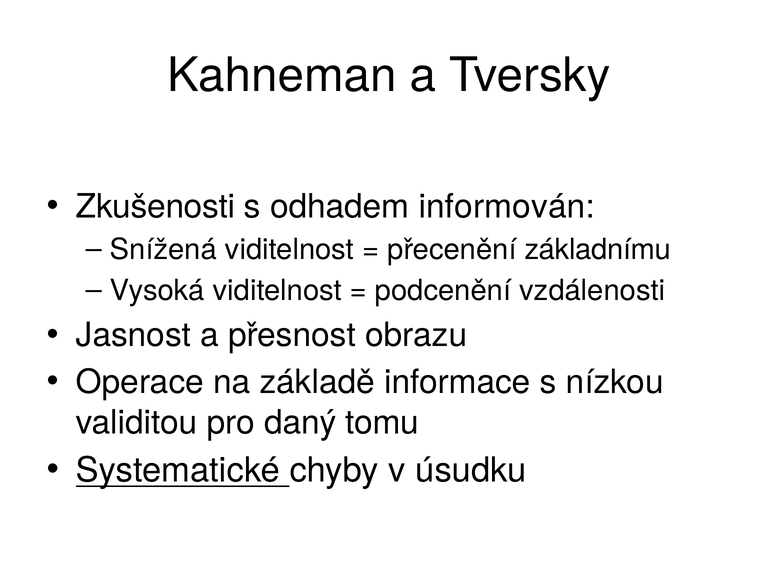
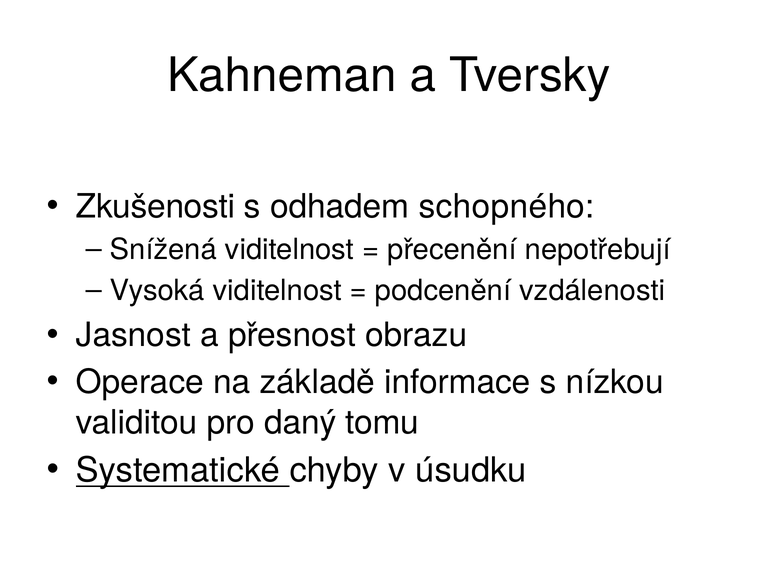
informován: informován -> schopného
základnímu: základnímu -> nepotřebují
